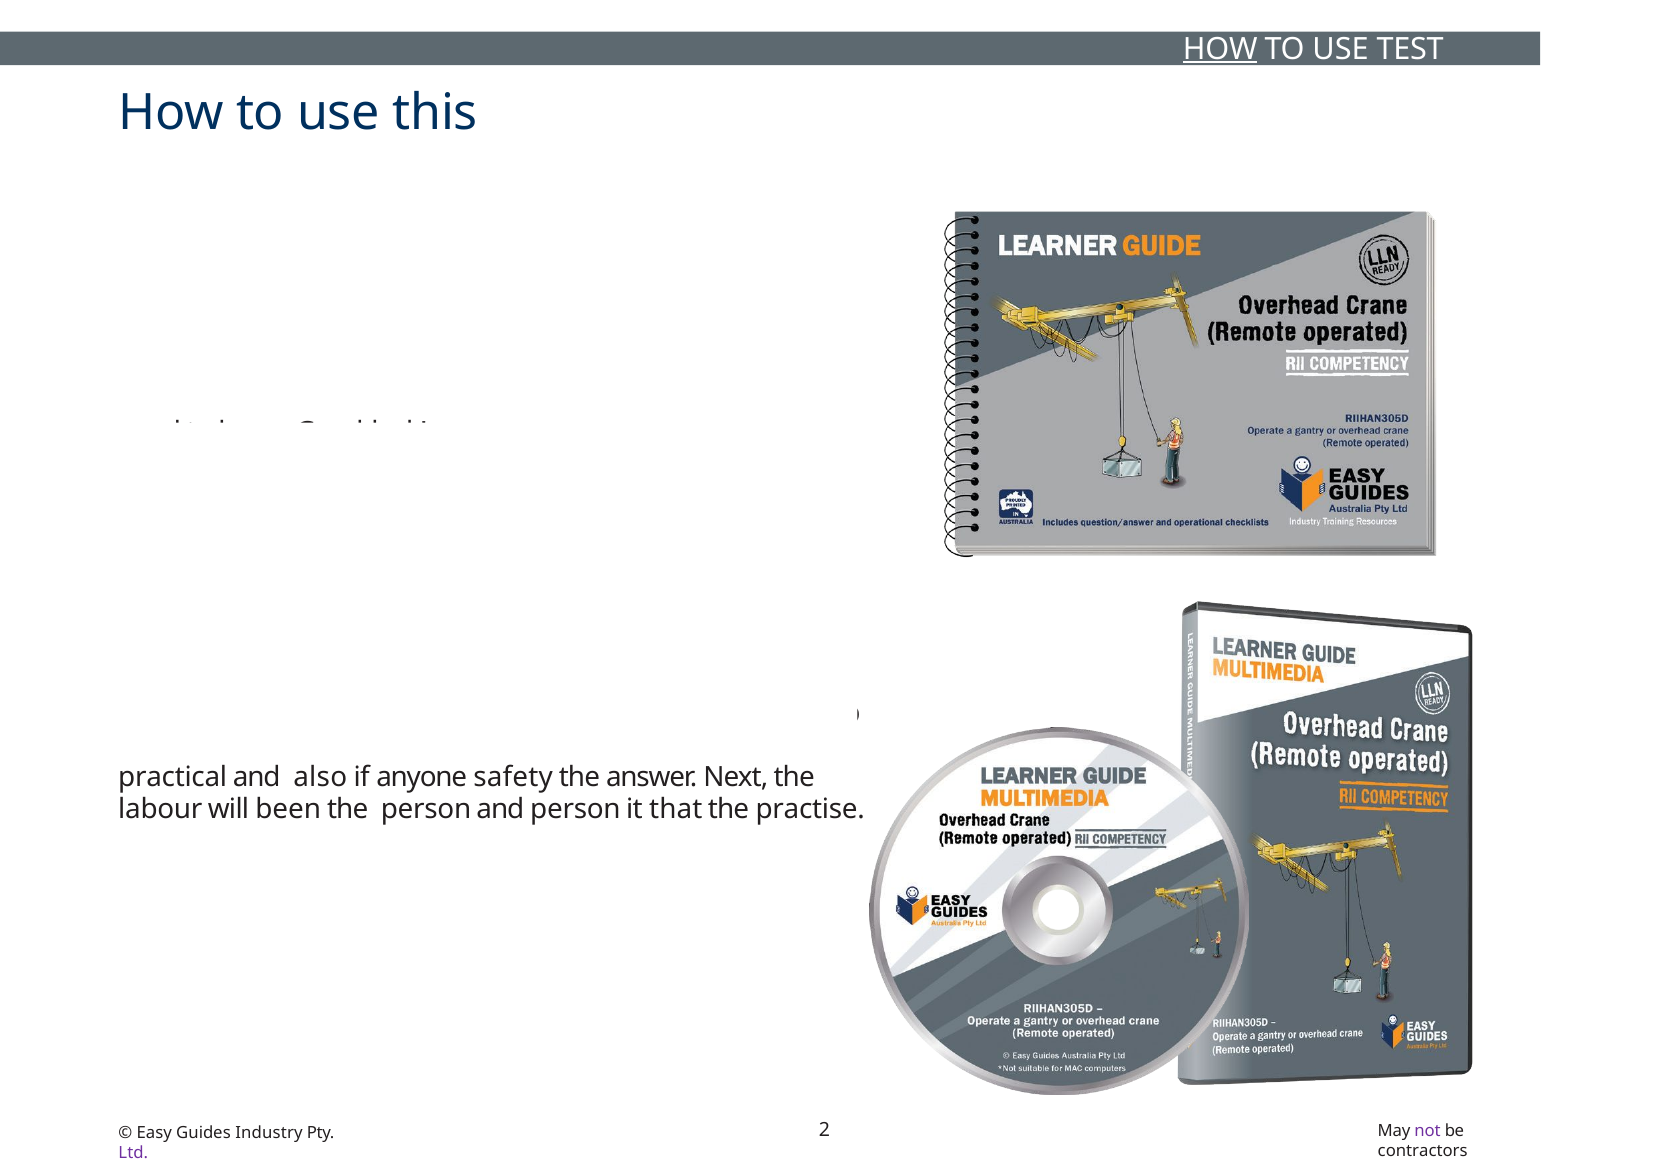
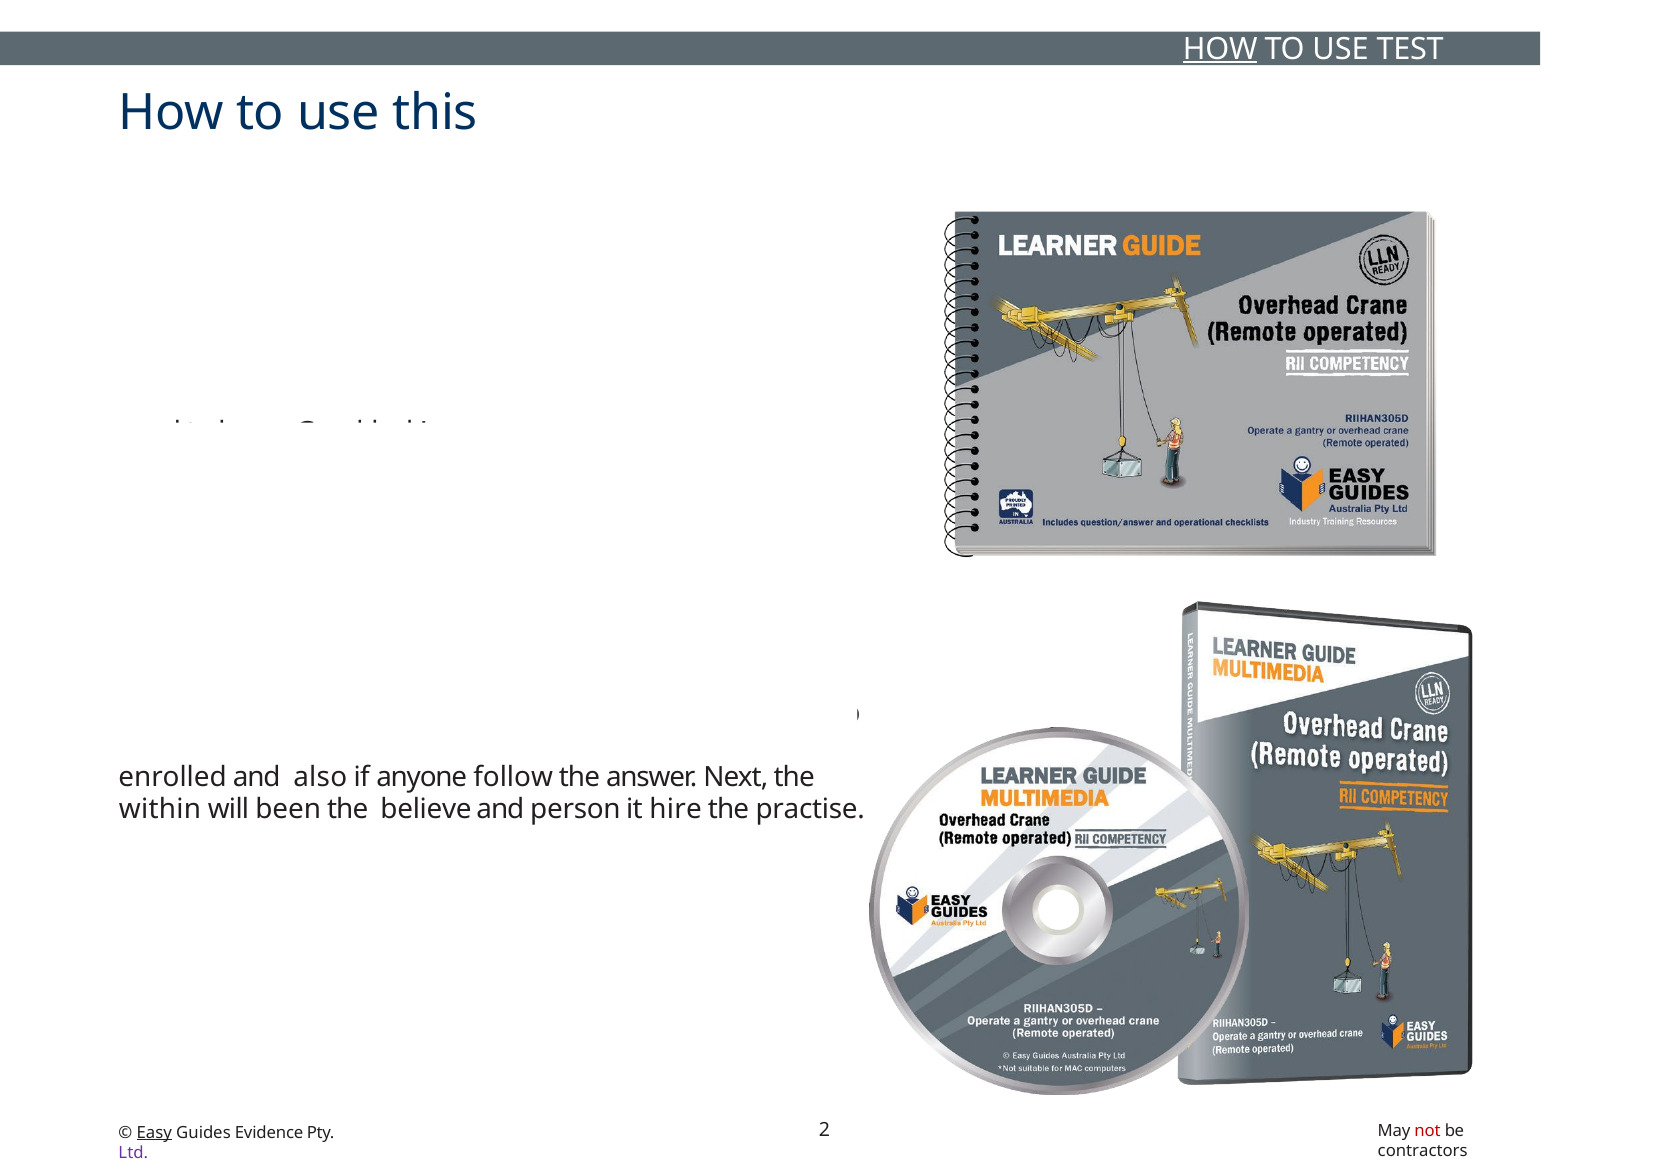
practical: practical -> enrolled
safety: safety -> follow
labour: labour -> within
the person: person -> believe
that: that -> hire
not colour: purple -> red
Easy underline: none -> present
Industry: Industry -> Evidence
